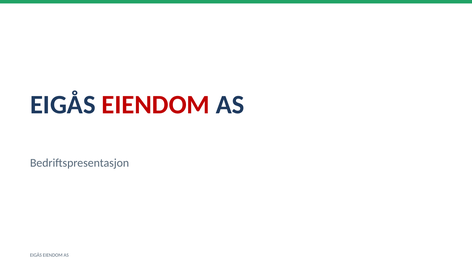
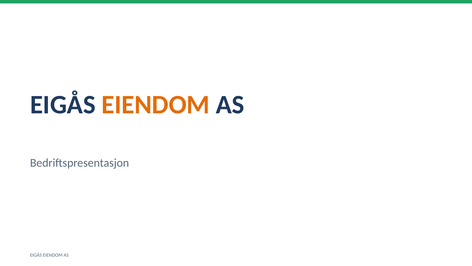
EIENDOM at (156, 105) colour: red -> orange
